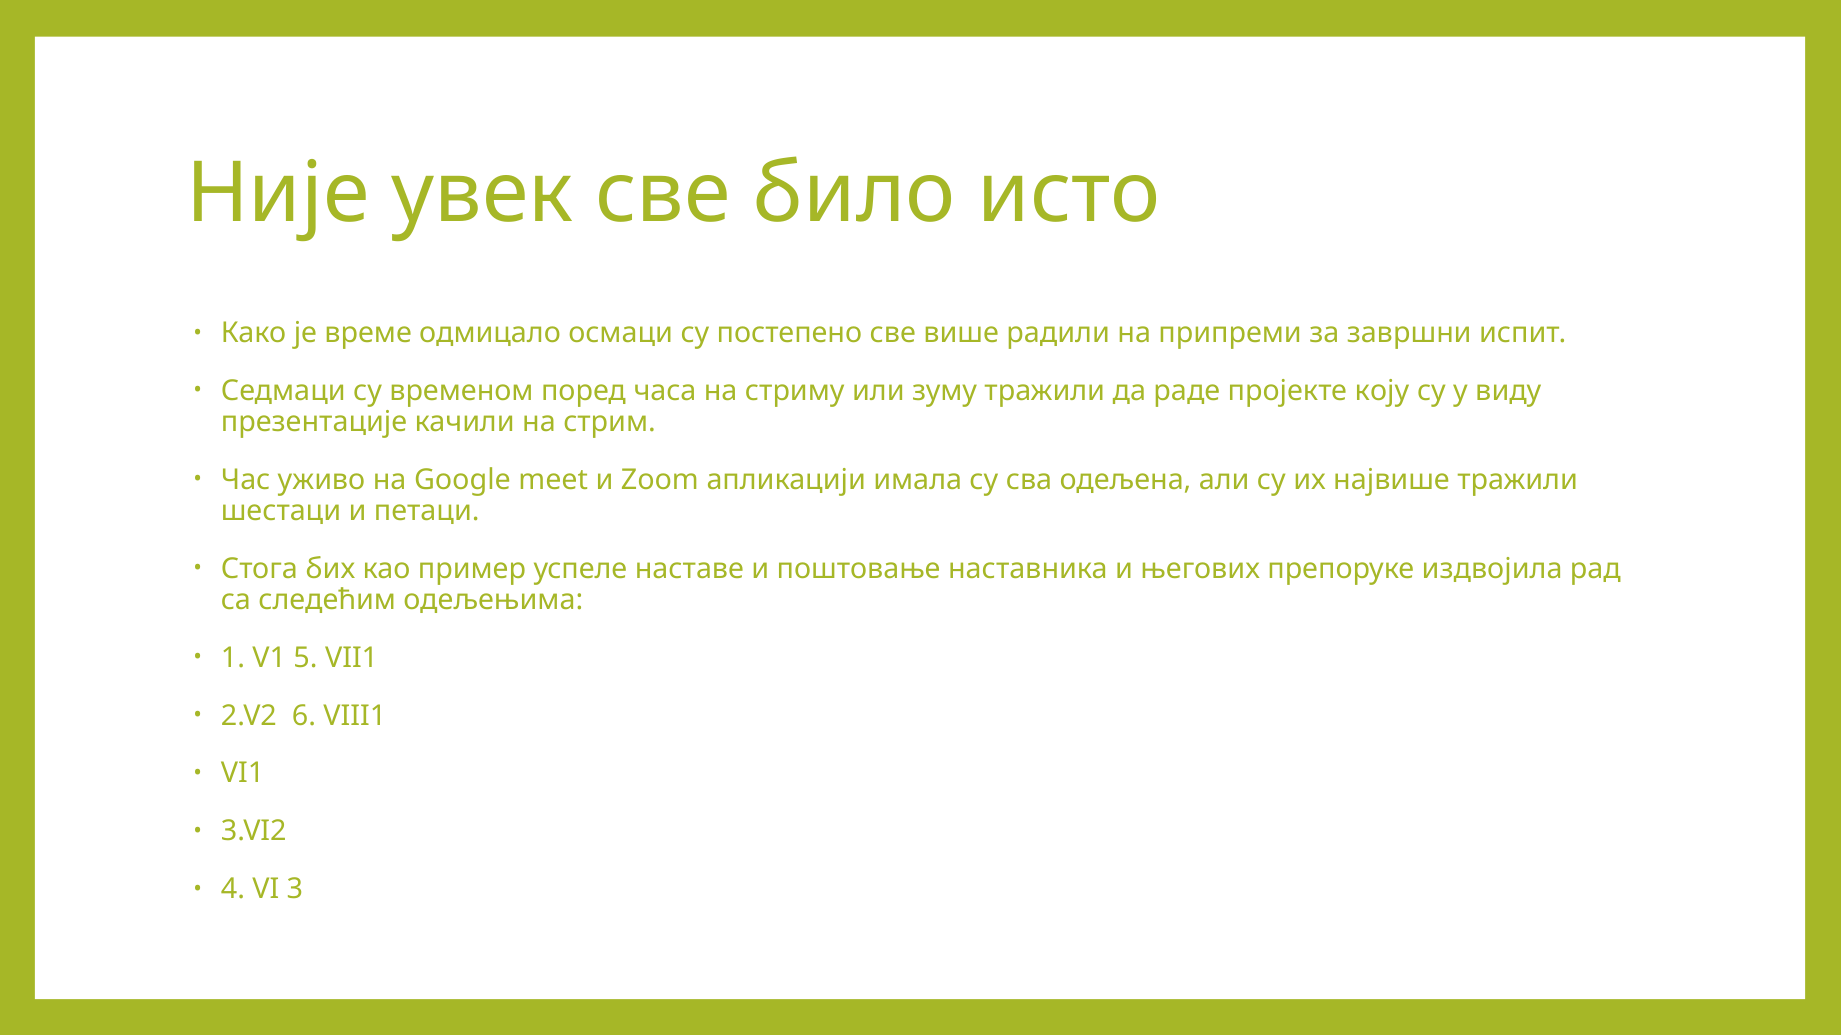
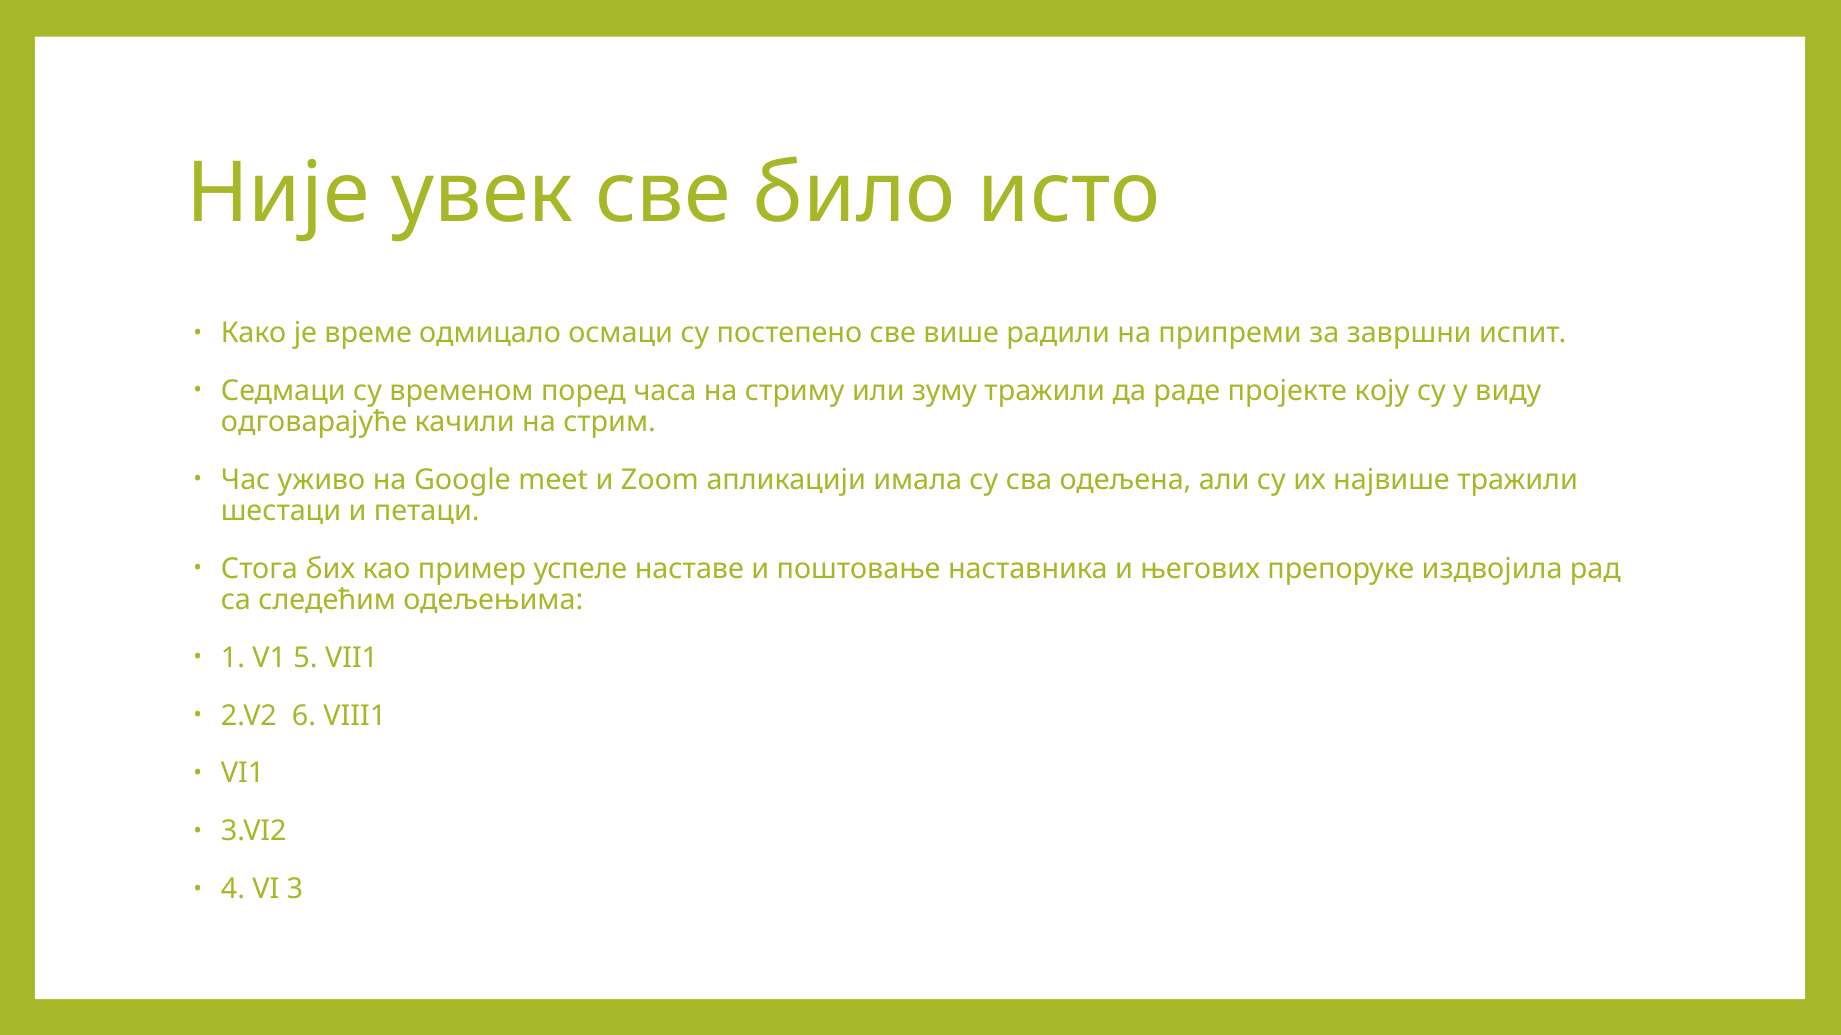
презентације: презентације -> одговарајуће
